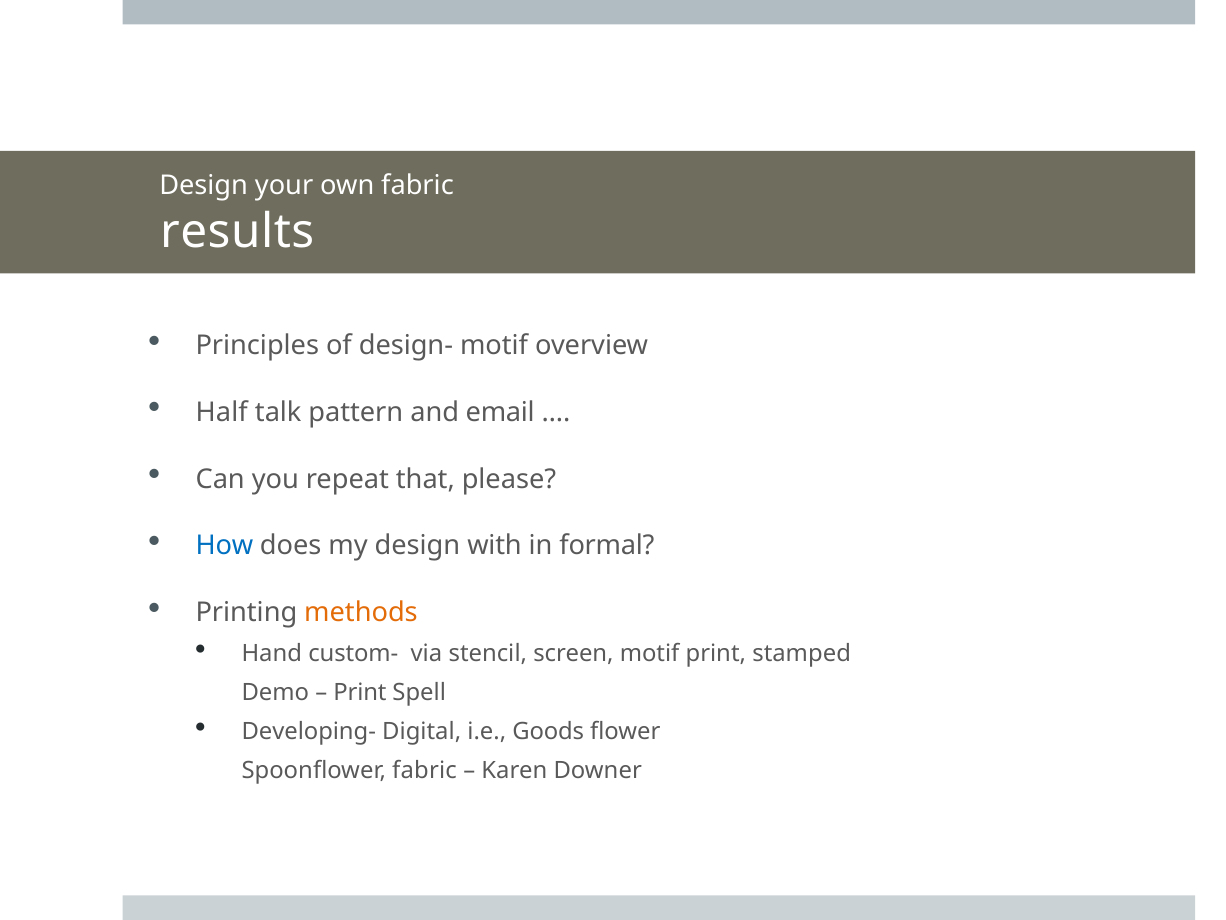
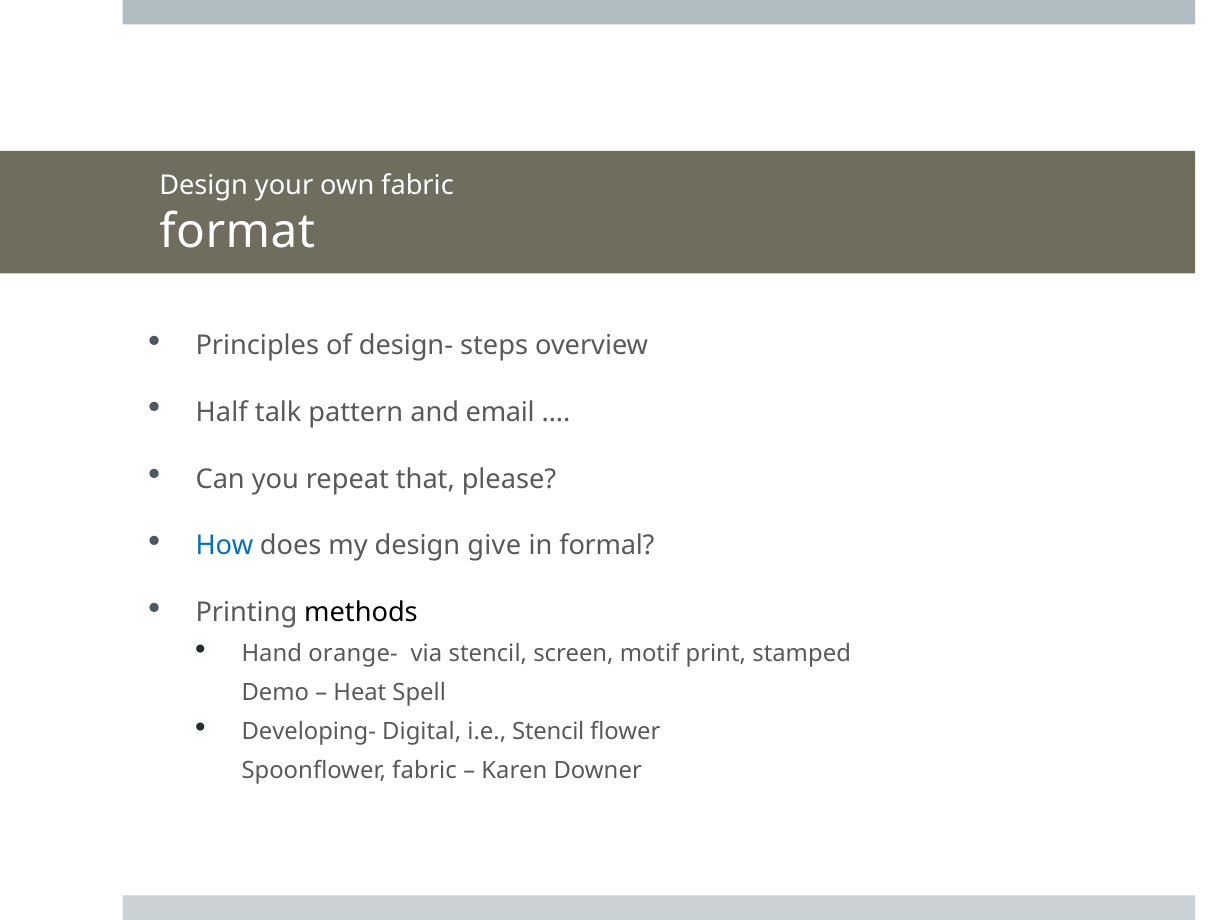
results: results -> format
design- motif: motif -> steps
with: with -> give
methods colour: orange -> black
custom-: custom- -> orange-
Print at (360, 692): Print -> Heat
i.e Goods: Goods -> Stencil
